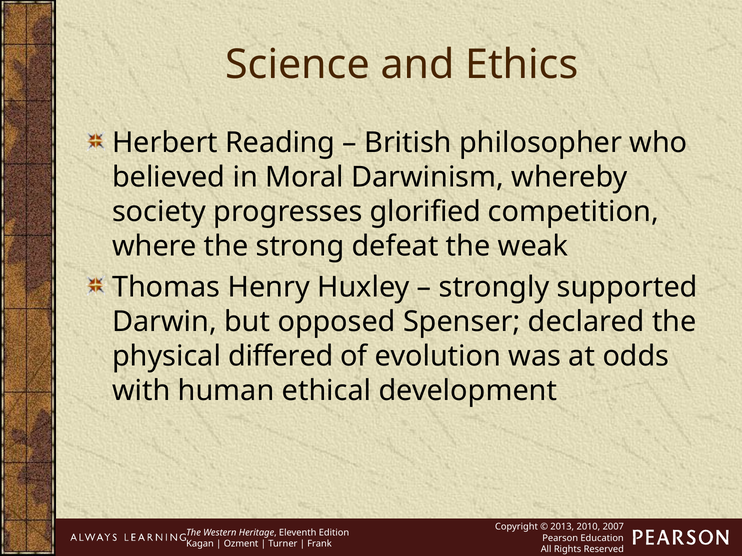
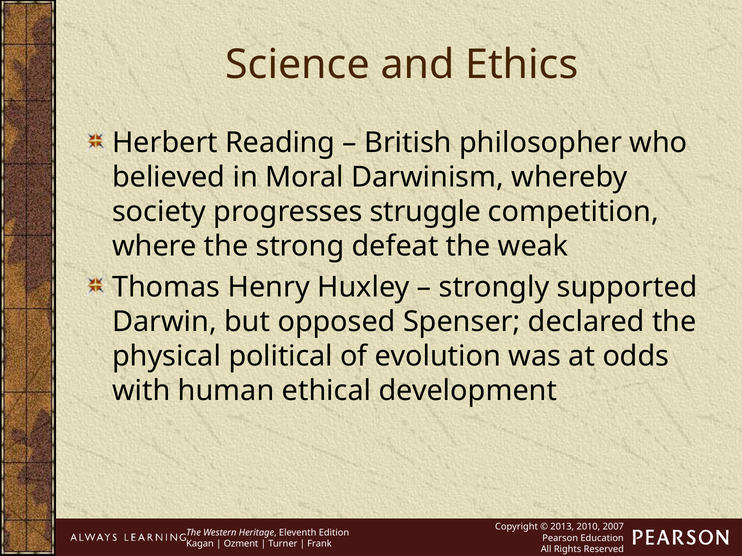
glorified: glorified -> struggle
differed: differed -> political
